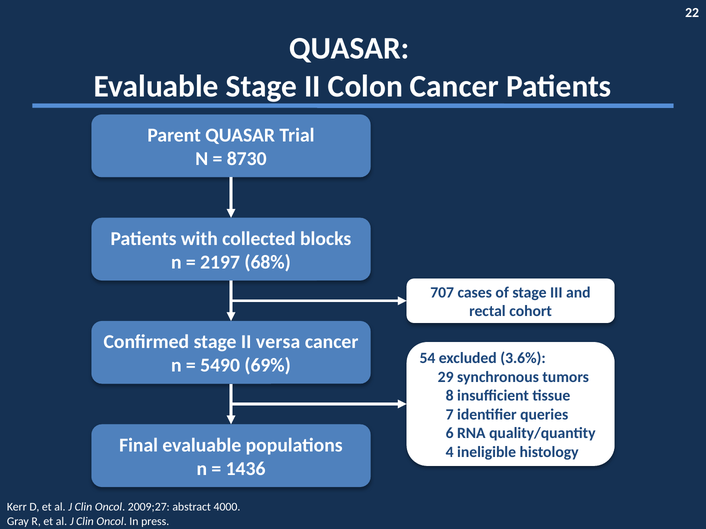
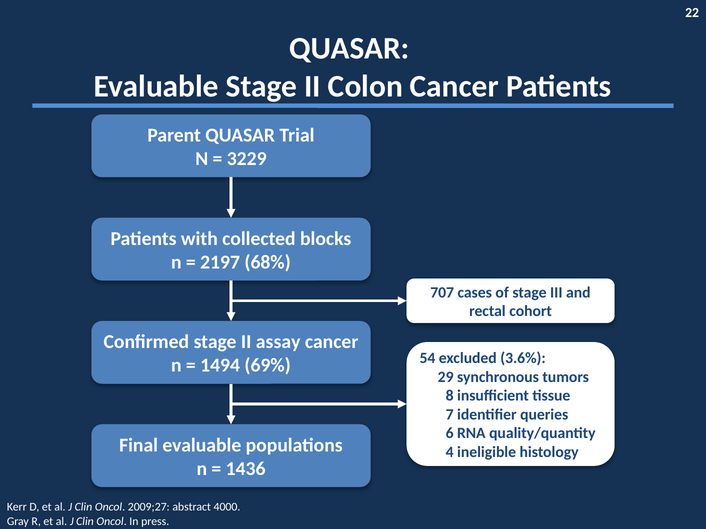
8730: 8730 -> 3229
versa: versa -> assay
5490: 5490 -> 1494
